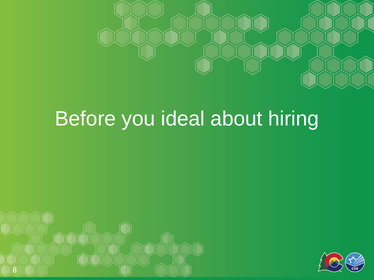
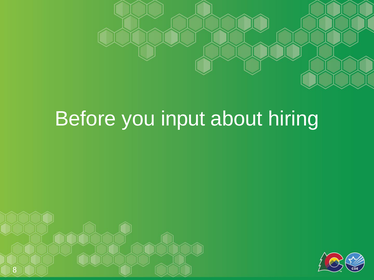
ideal: ideal -> input
